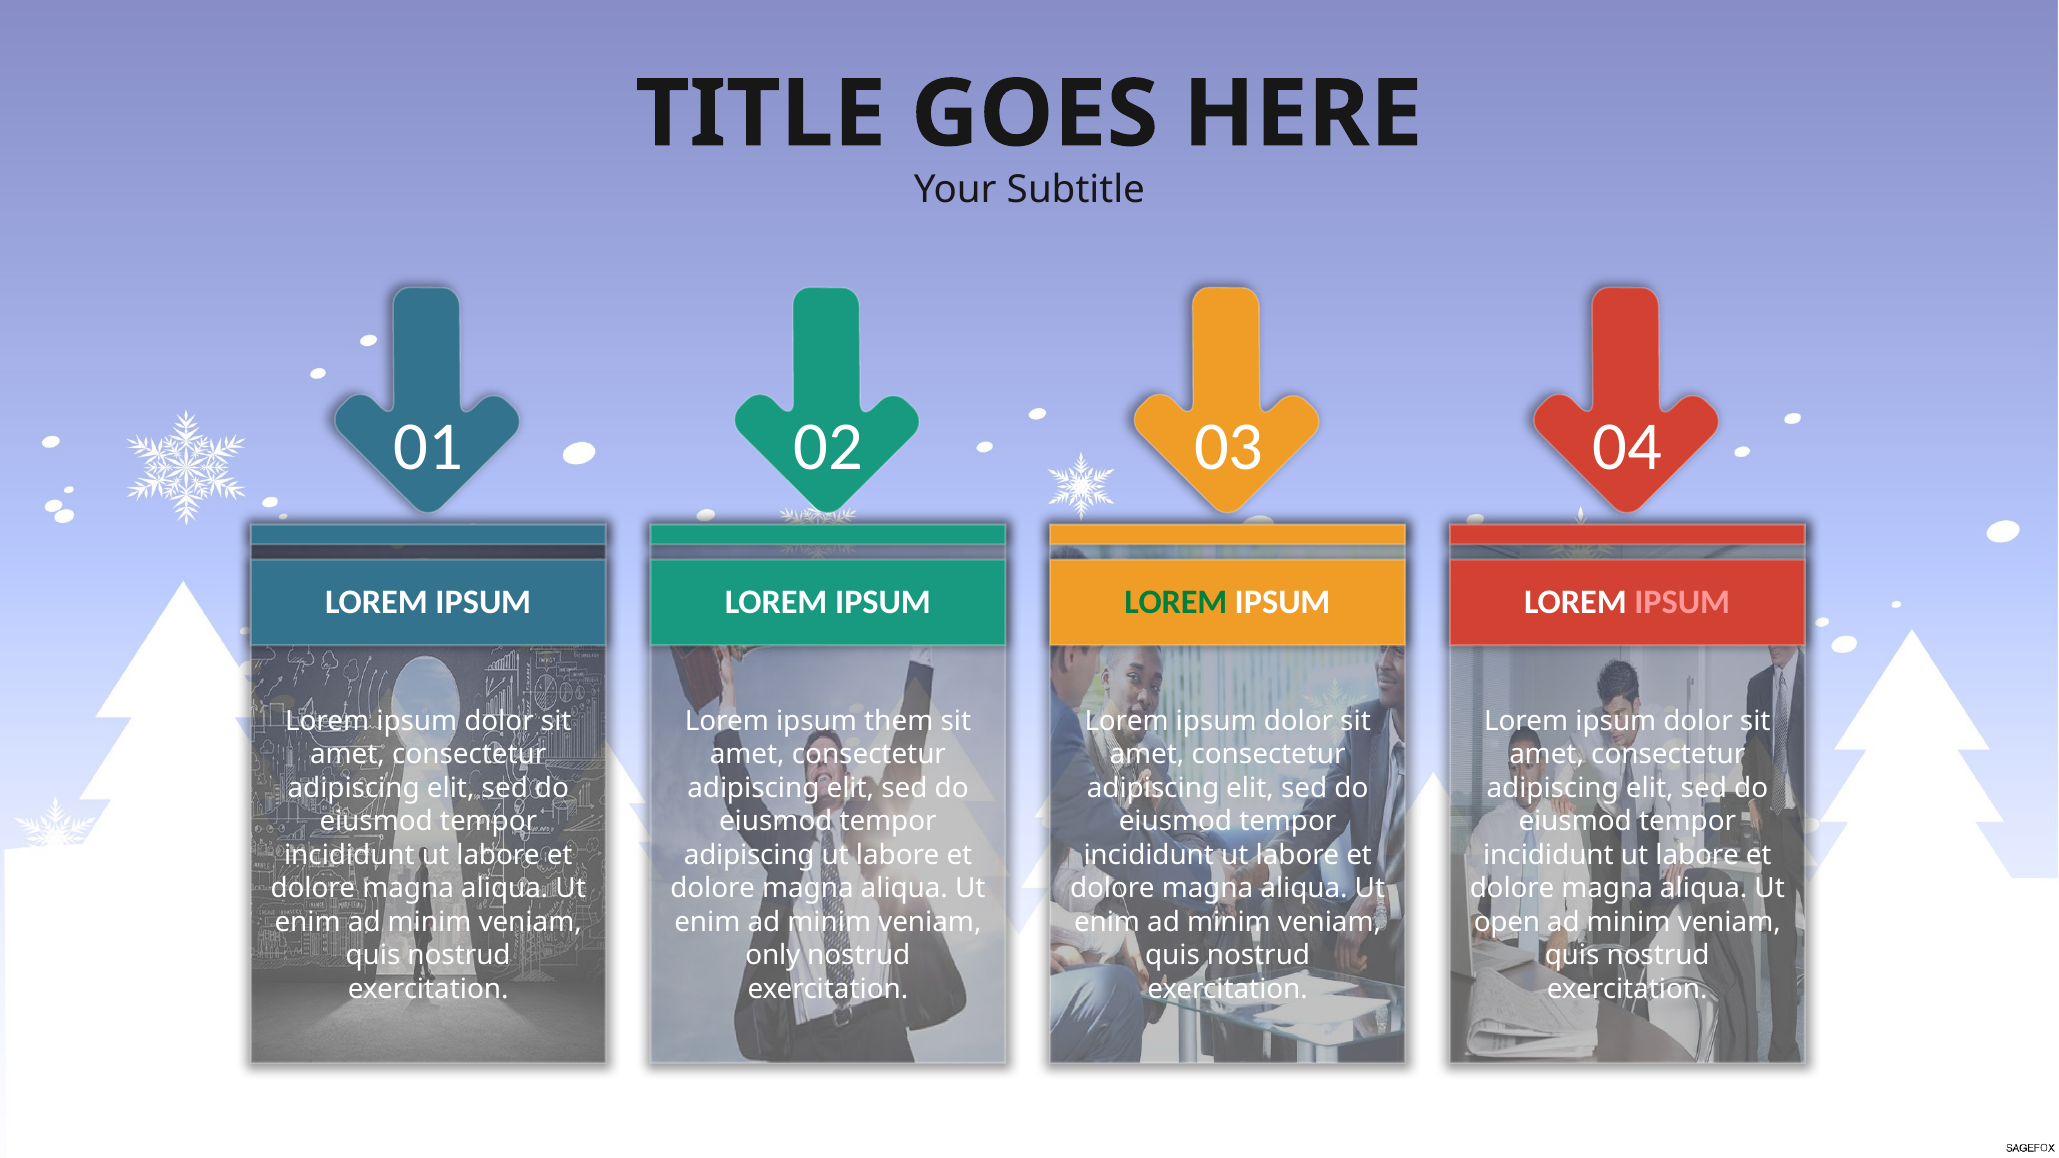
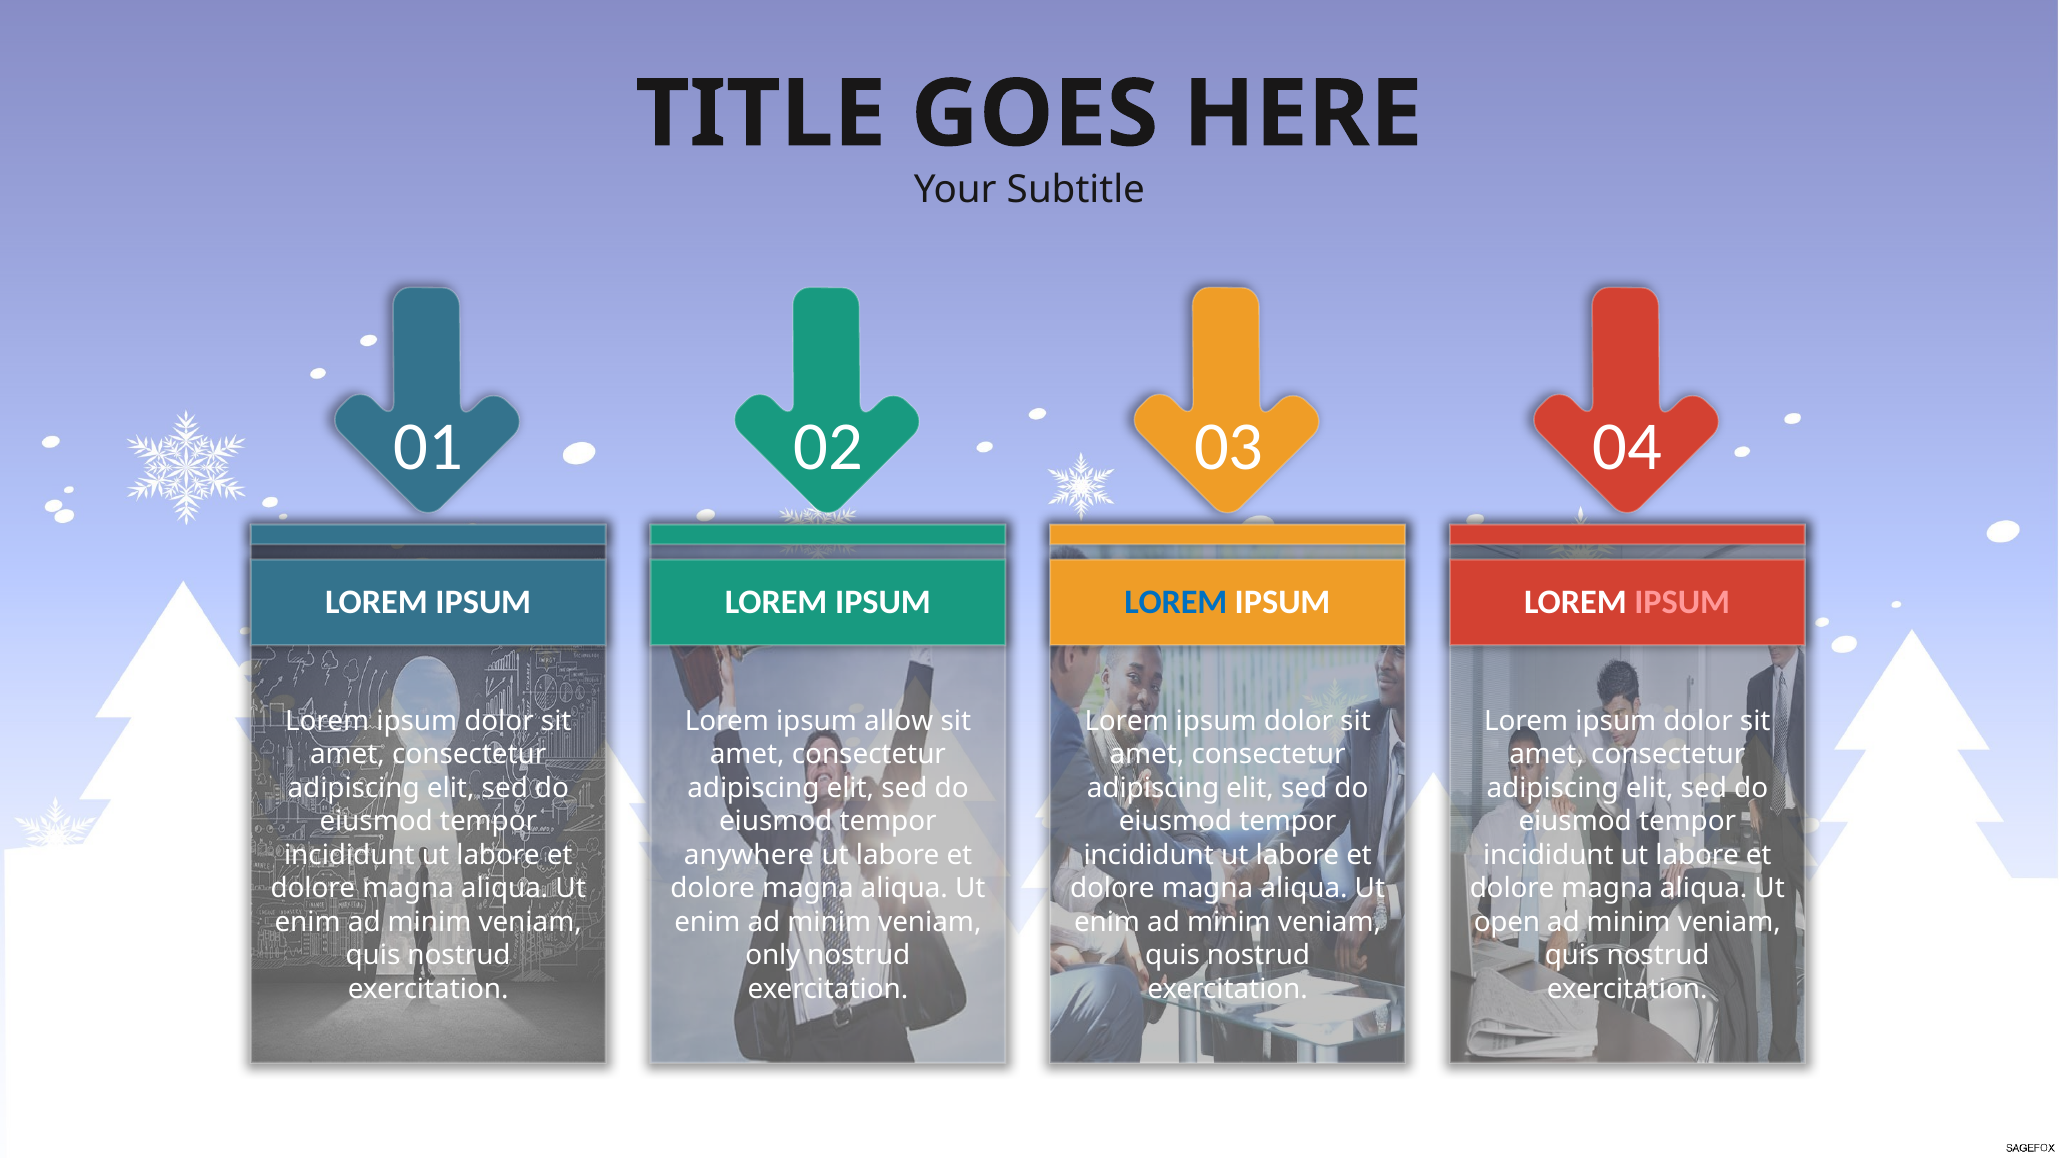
LOREM at (1176, 602) colour: green -> blue
them: them -> allow
adipiscing at (749, 855): adipiscing -> anywhere
